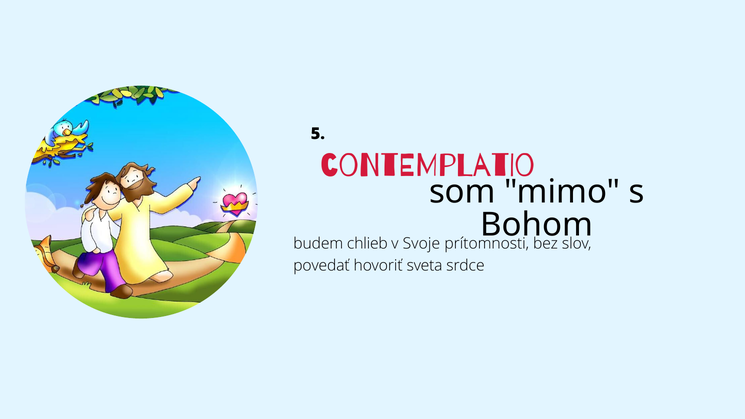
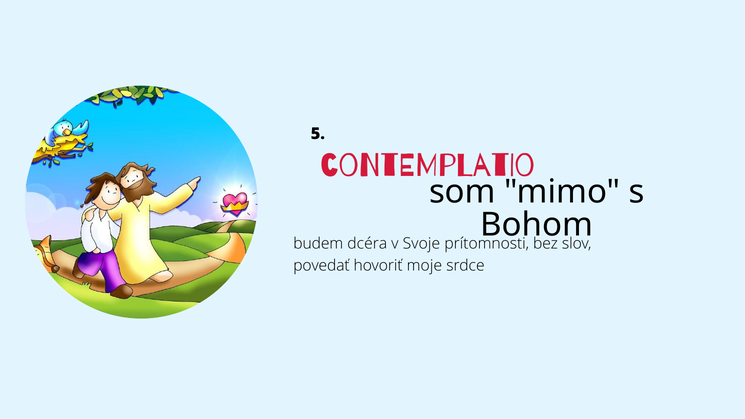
chlieb: chlieb -> dcéra
sveta: sveta -> moje
